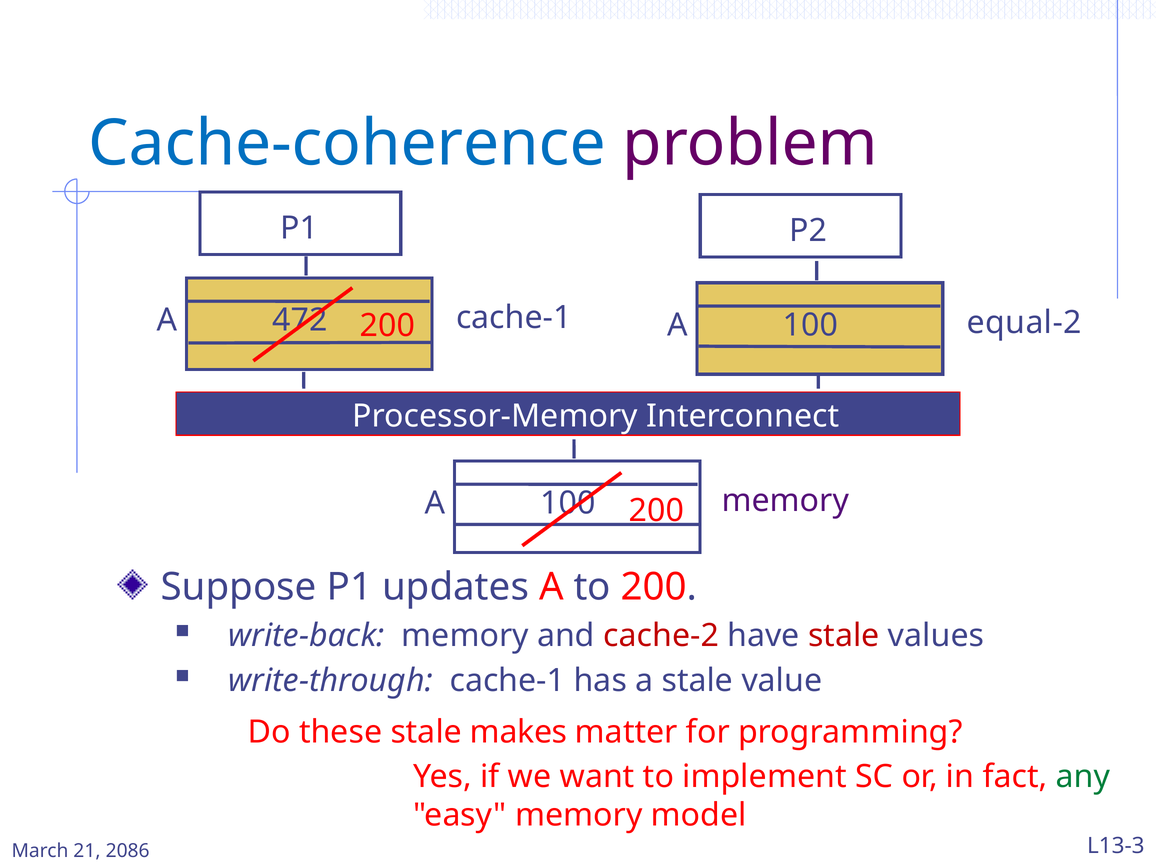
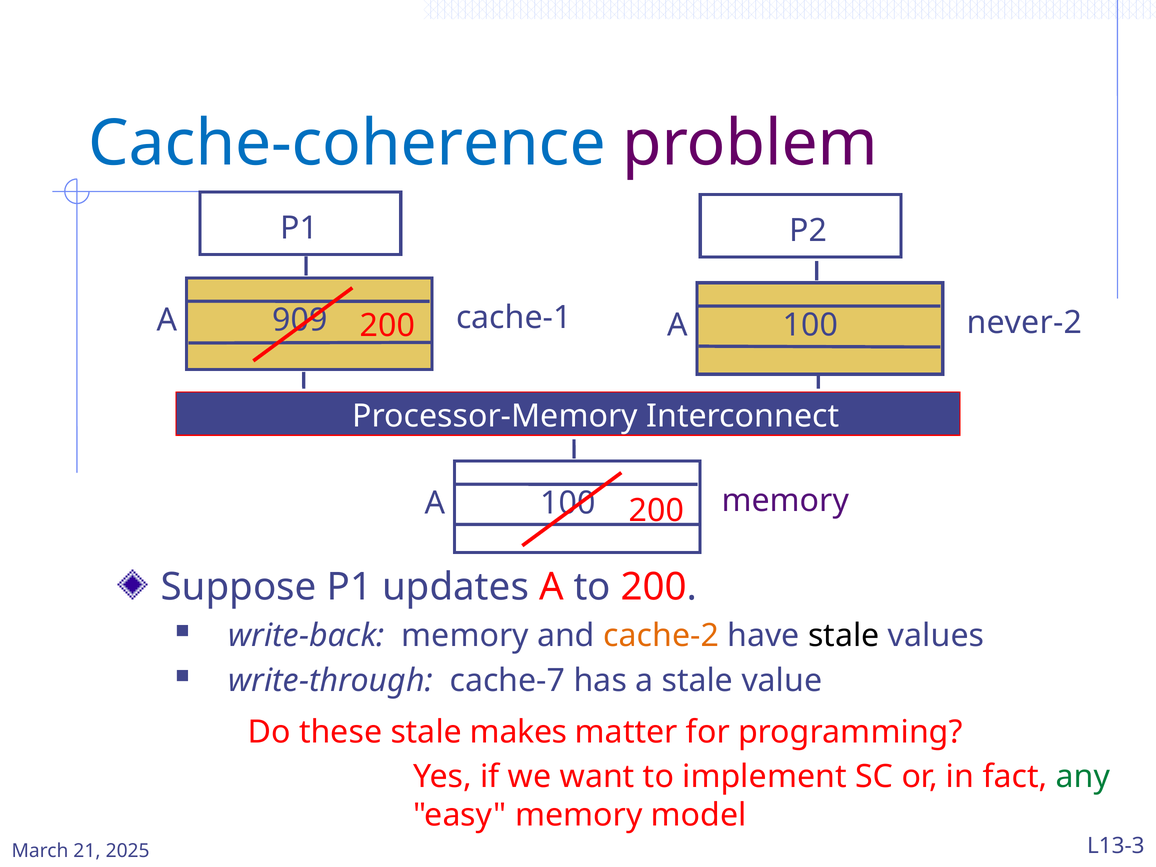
472: 472 -> 909
equal-2: equal-2 -> never-2
cache-2 colour: red -> orange
stale at (844, 635) colour: red -> black
write-through cache-1: cache-1 -> cache-7
2086: 2086 -> 2025
